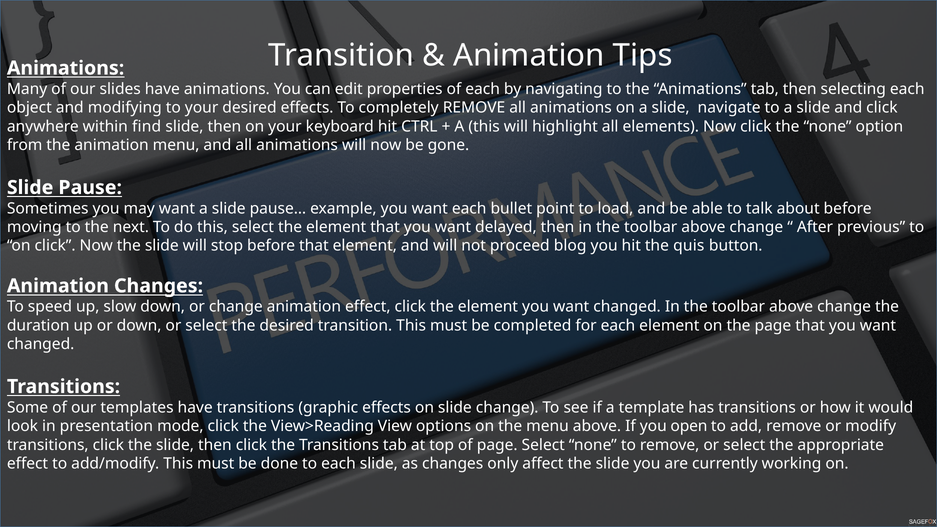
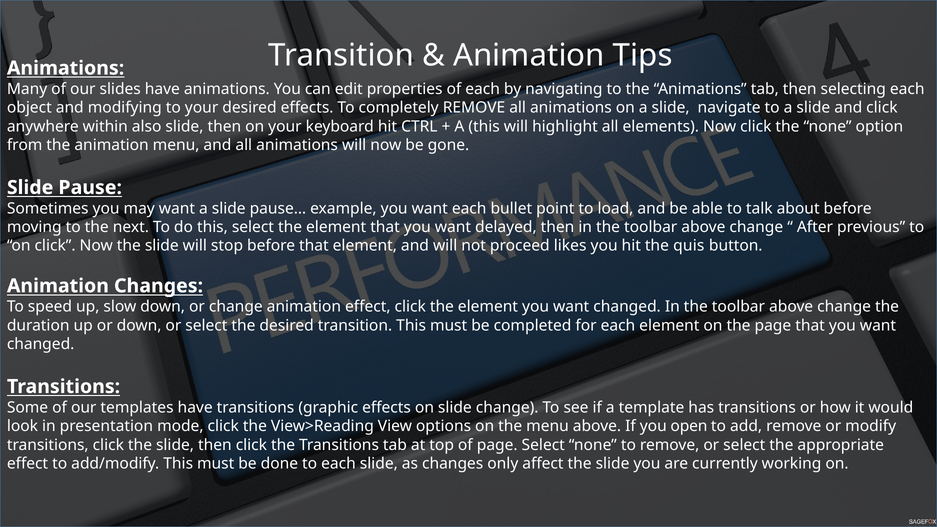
find: find -> also
blog: blog -> likes
